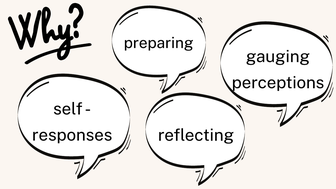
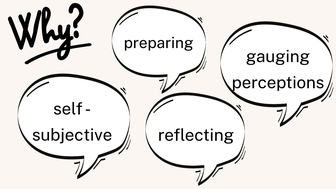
responses: responses -> subjective
